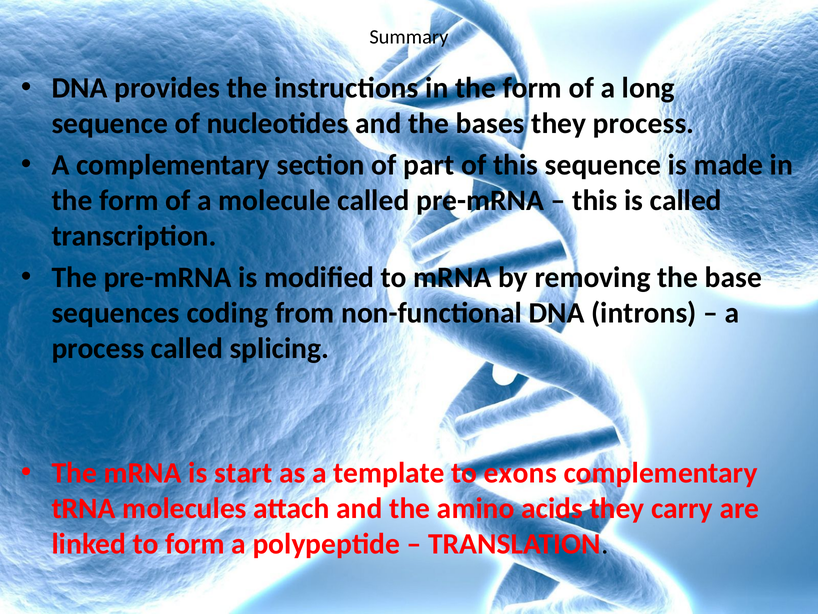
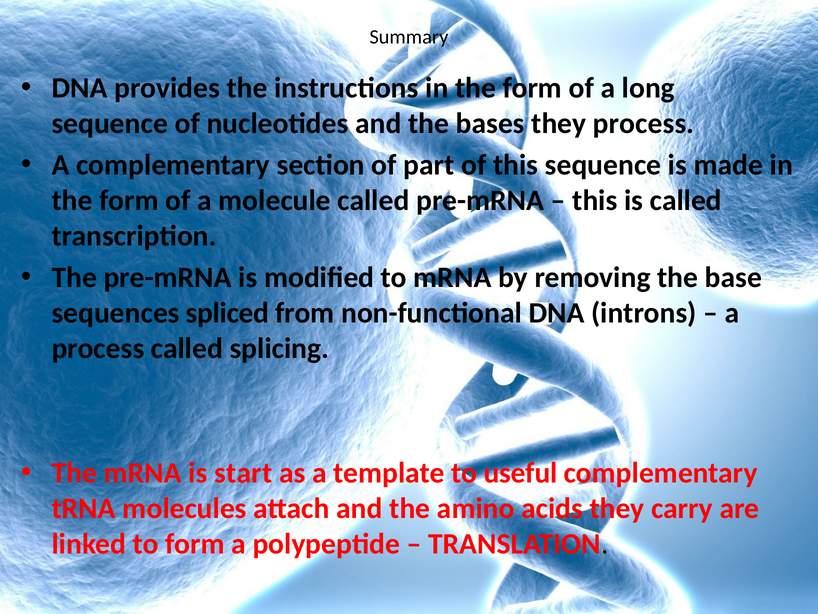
coding: coding -> spliced
exons: exons -> useful
